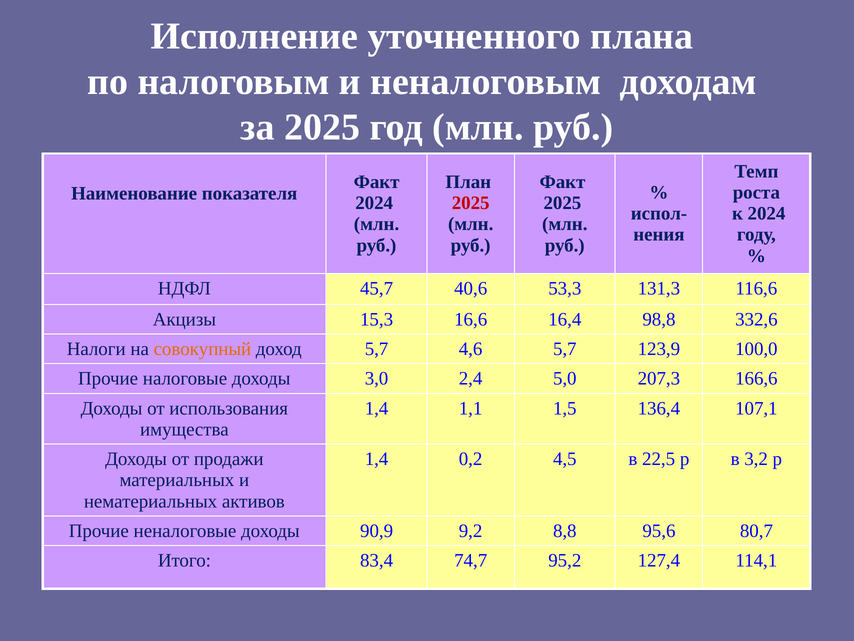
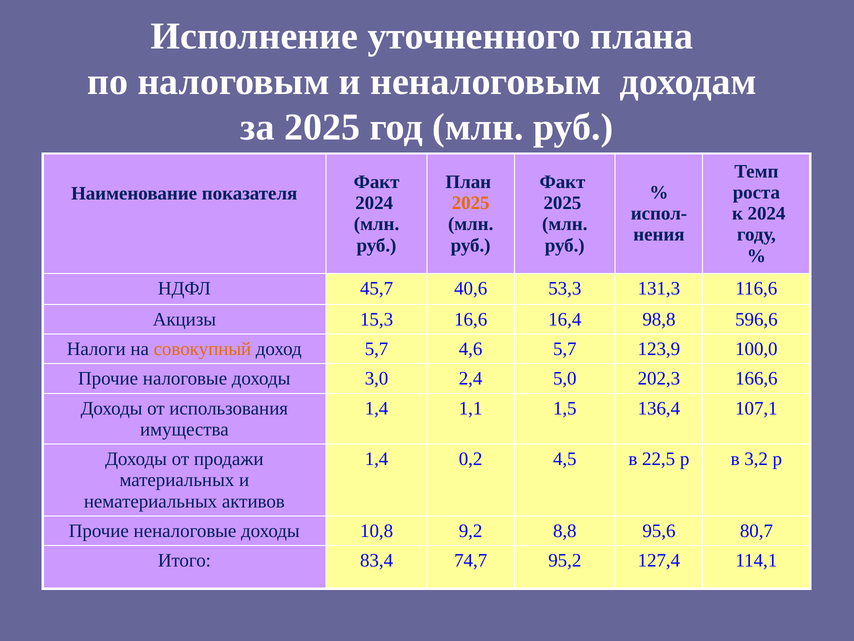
2025 at (471, 203) colour: red -> orange
332,6: 332,6 -> 596,6
207,3: 207,3 -> 202,3
90,9: 90,9 -> 10,8
